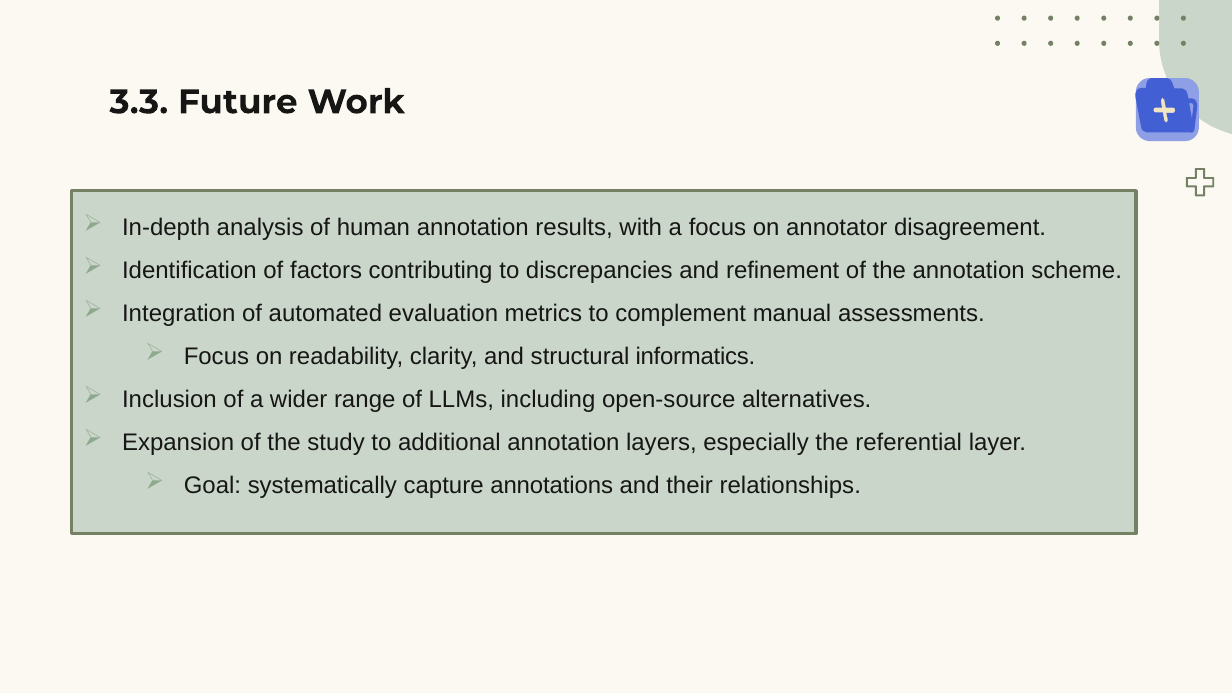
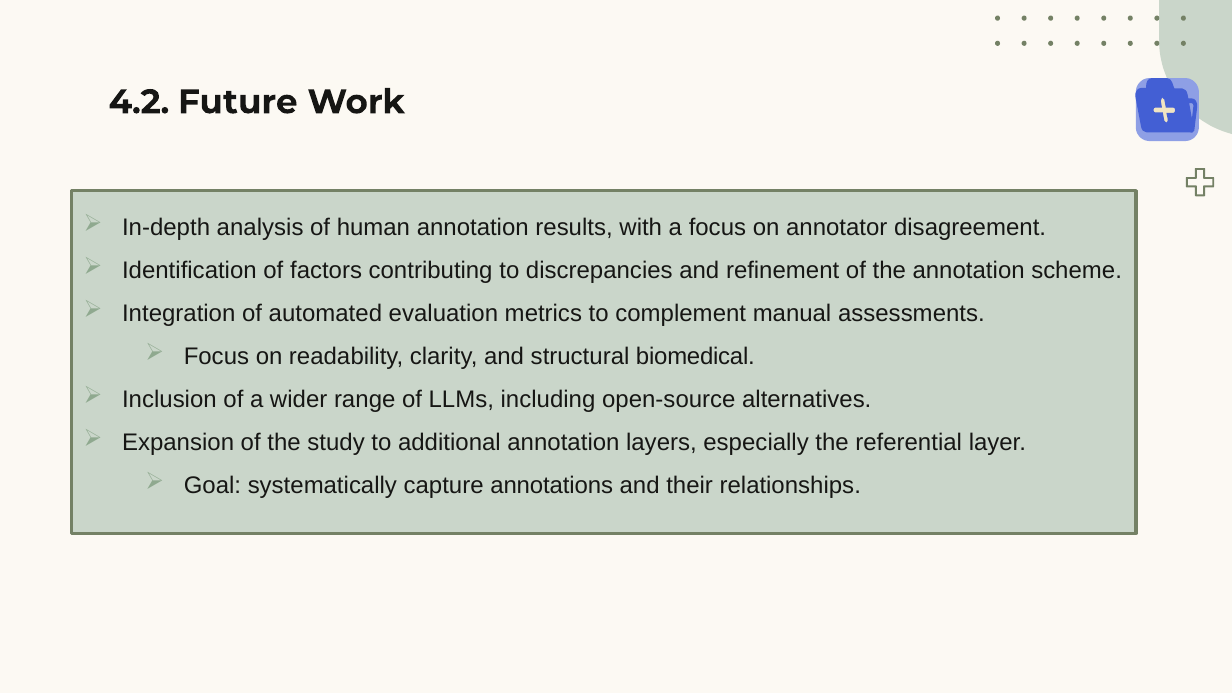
3.3: 3.3 -> 4.2
informatics: informatics -> biomedical
